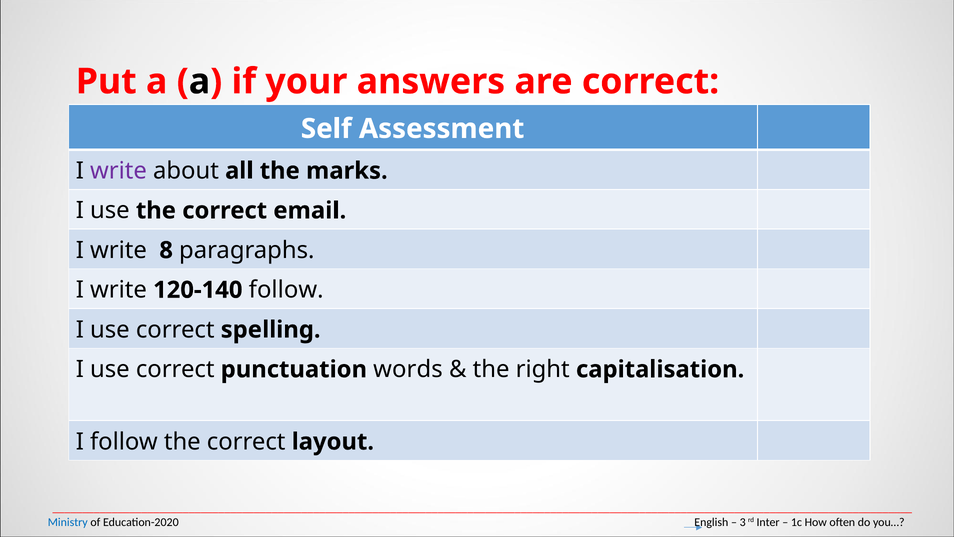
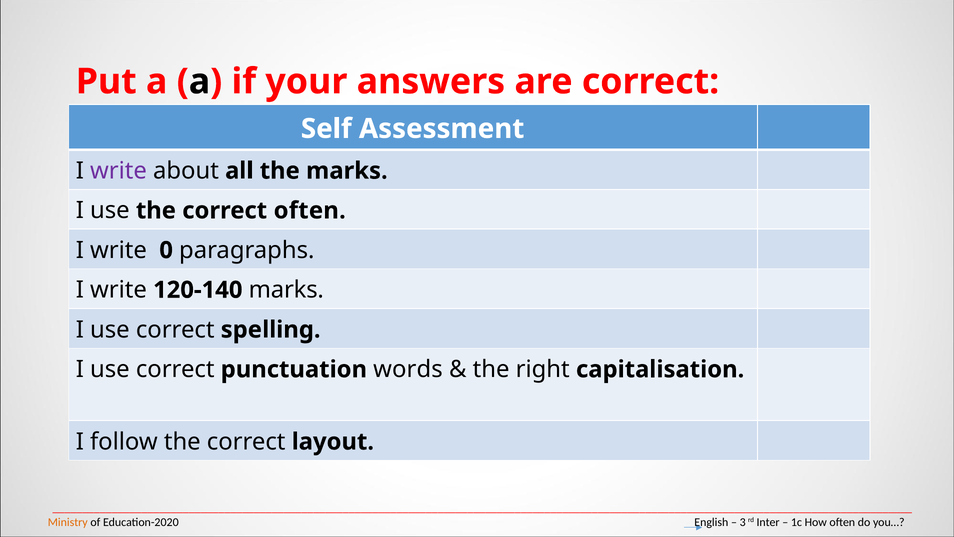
correct email: email -> often
8: 8 -> 0
120-140 follow: follow -> marks
Ministry colour: blue -> orange
